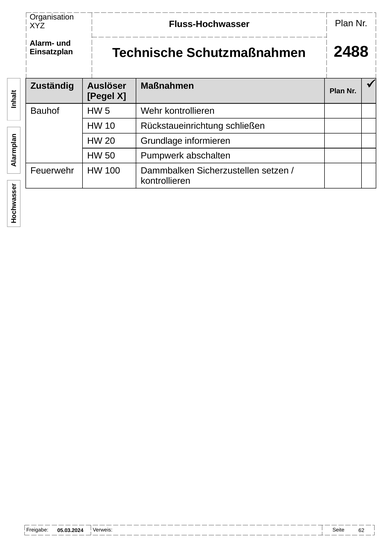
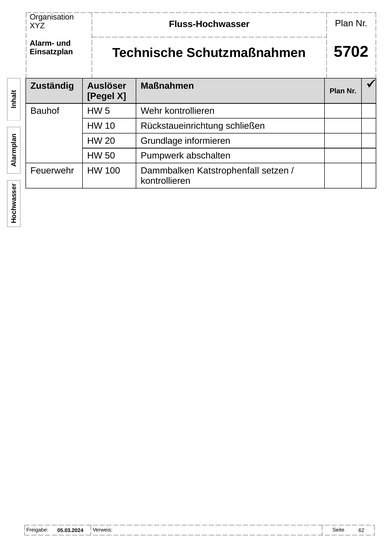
2488: 2488 -> 5702
Sicherzustellen: Sicherzustellen -> Katstrophenfall
